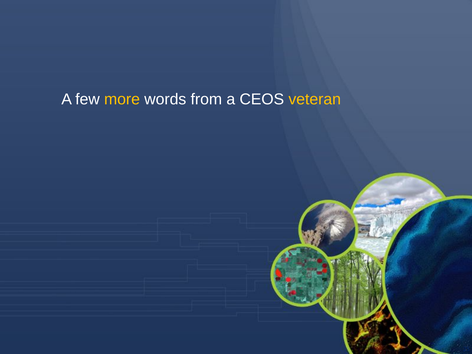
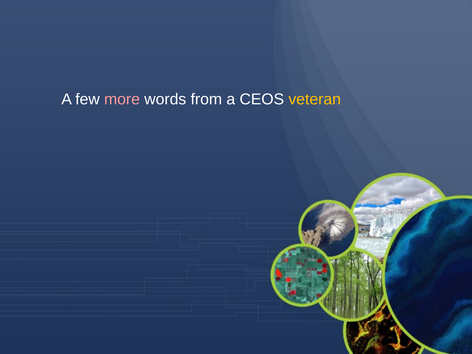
more colour: yellow -> pink
